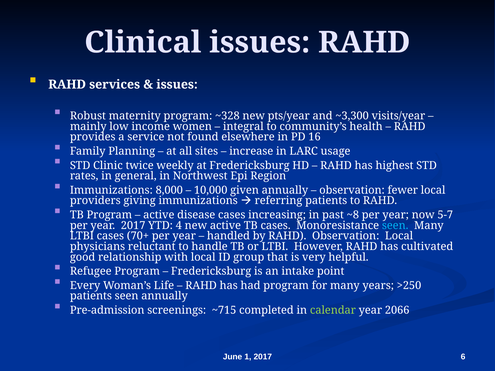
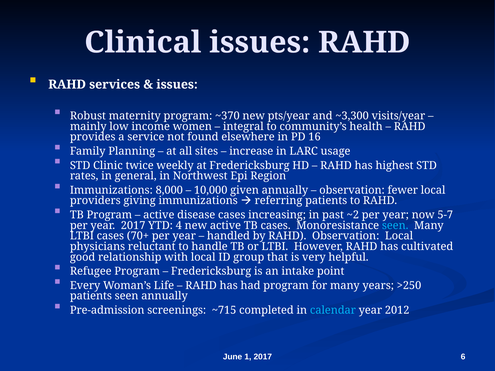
~328: ~328 -> ~370
~8: ~8 -> ~2
calendar colour: light green -> light blue
2066: 2066 -> 2012
